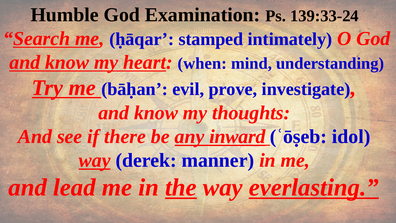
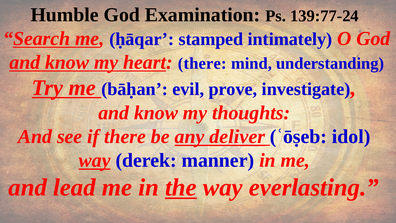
139:33-24: 139:33-24 -> 139:77-24
heart when: when -> there
inward: inward -> deliver
everlasting underline: present -> none
